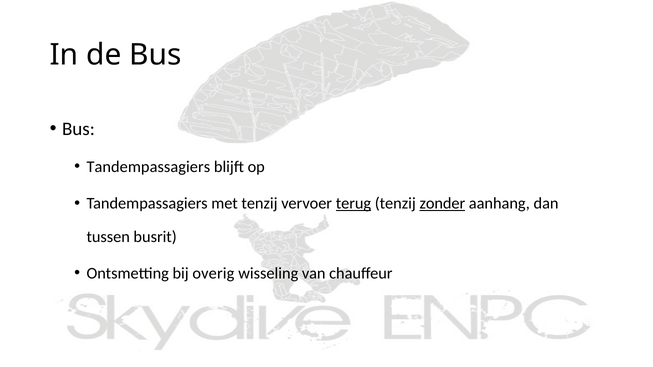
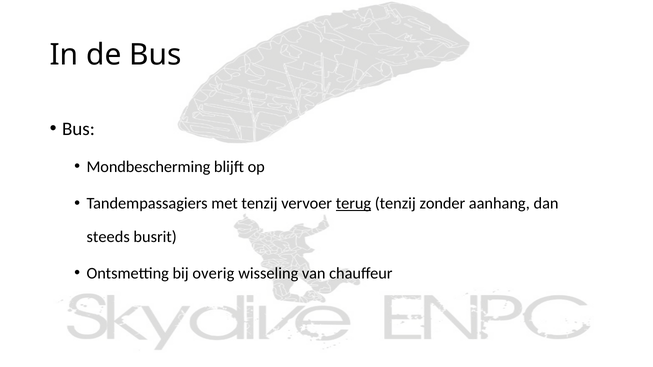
Tandempassagiers at (148, 167): Tandempassagiers -> Mondbescherming
zonder underline: present -> none
tussen: tussen -> steeds
